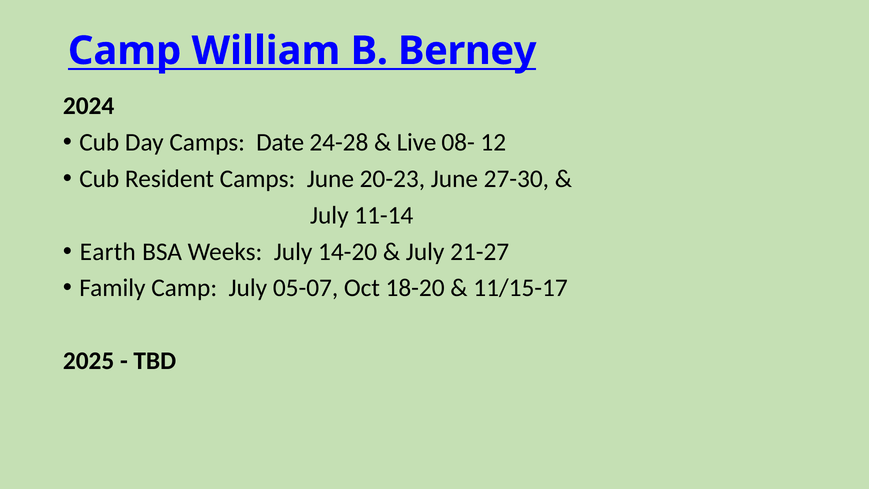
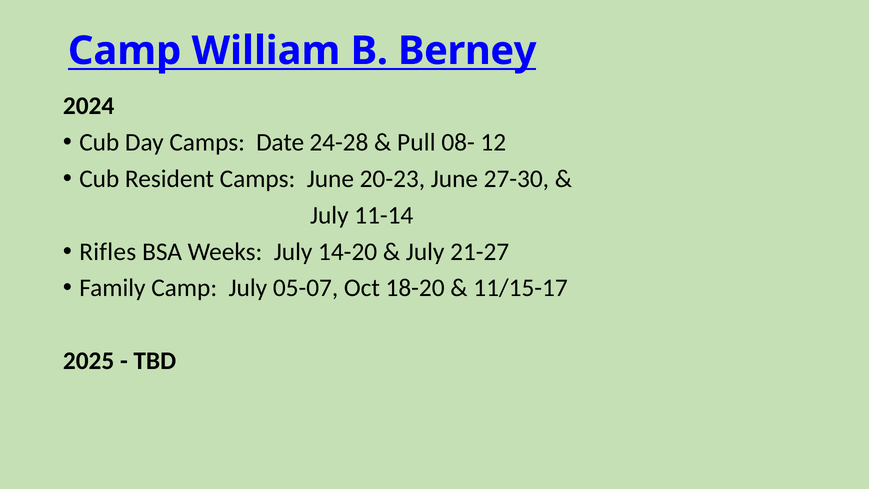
Live: Live -> Pull
Earth: Earth -> Rifles
